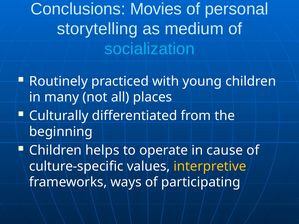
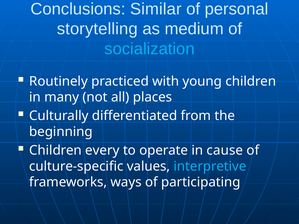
Movies: Movies -> Similar
helps: helps -> every
interpretive colour: yellow -> light blue
